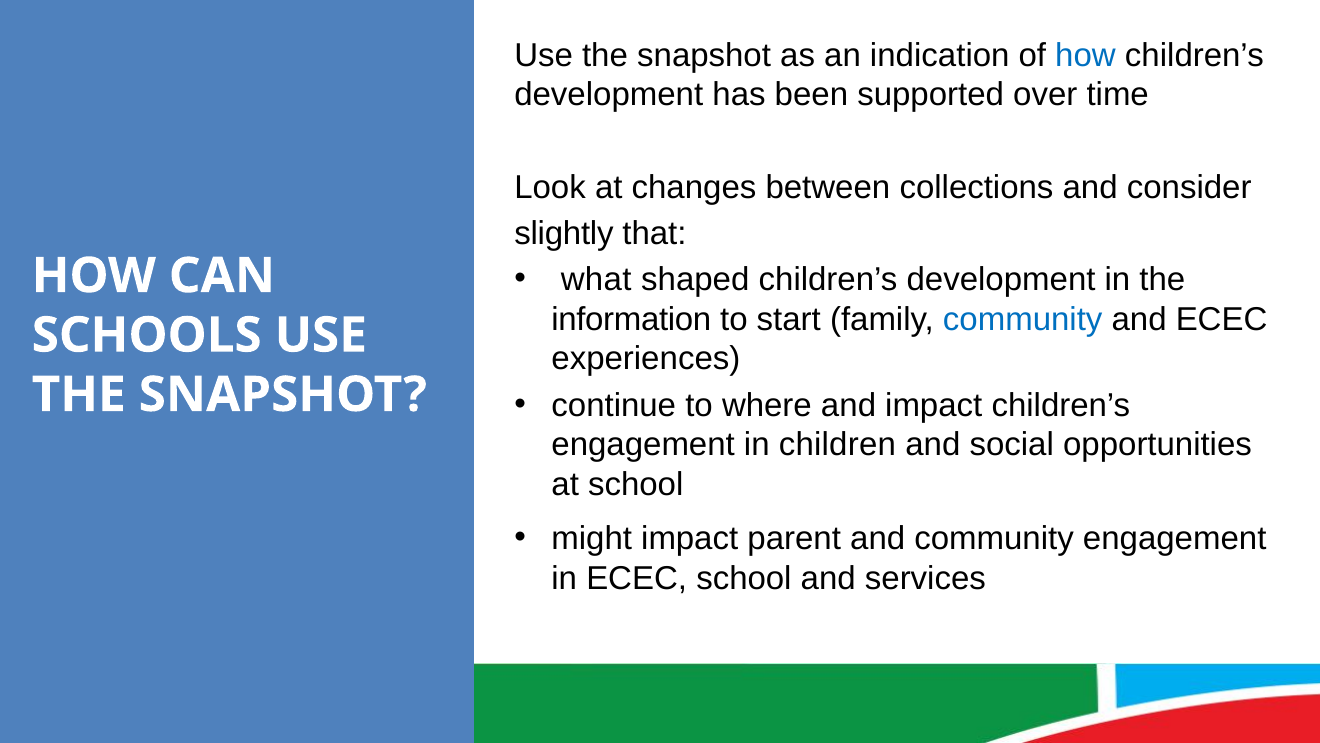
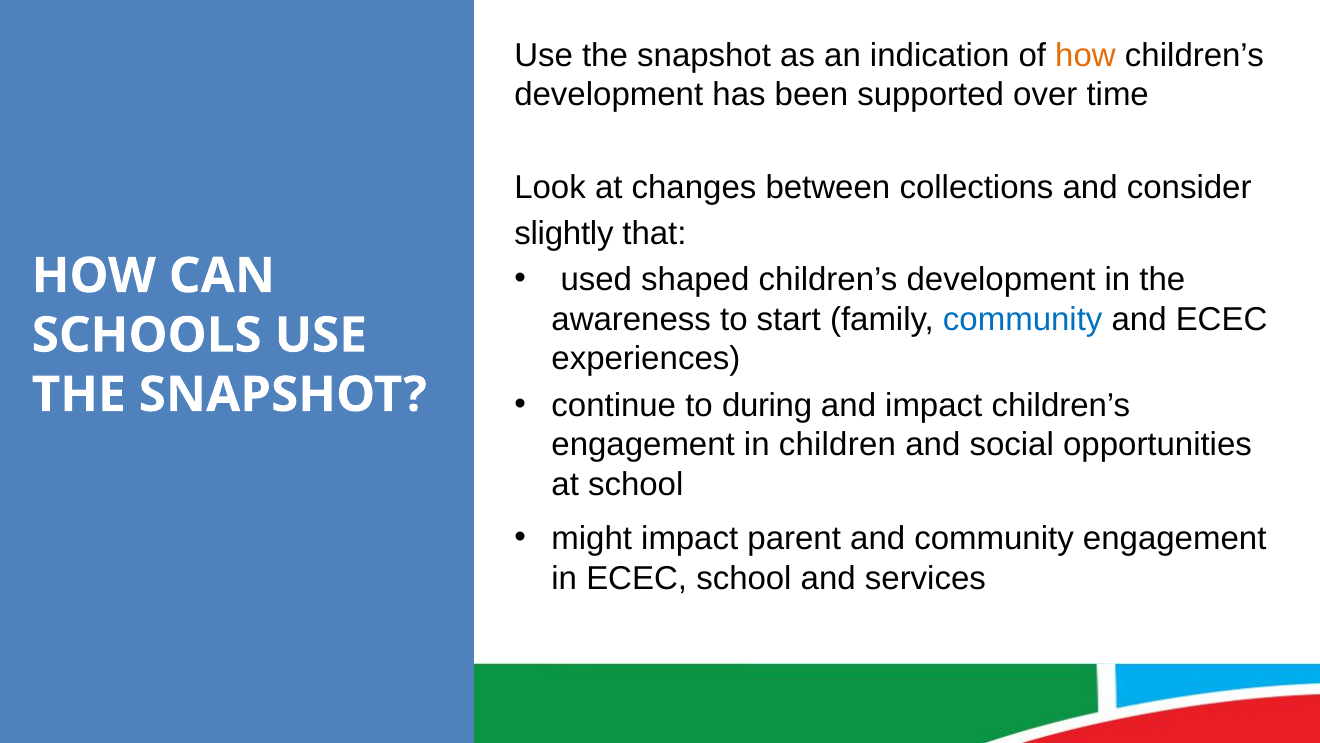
how at (1086, 55) colour: blue -> orange
what: what -> used
information: information -> awareness
where: where -> during
